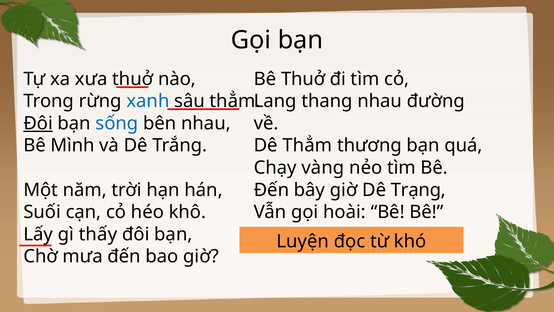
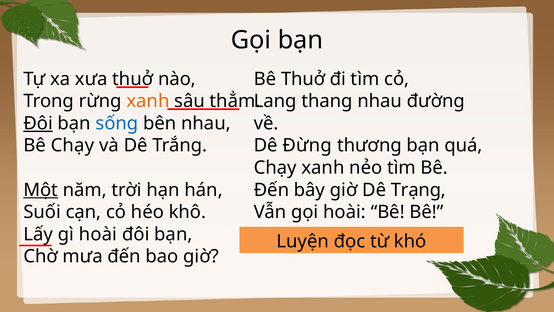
xanh at (148, 101) colour: blue -> orange
Bê Mình: Mình -> Chạy
Dê Thẳm: Thẳm -> Đừng
Chạy vàng: vàng -> xanh
Một underline: none -> present
gì thấy: thấy -> hoài
